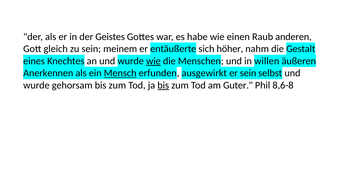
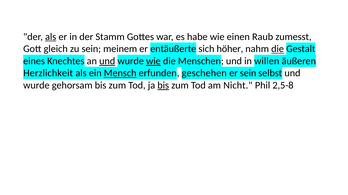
als at (51, 37) underline: none -> present
Geistes: Geistes -> Stamm
anderen: anderen -> zumesst
die at (278, 49) underline: none -> present
und at (107, 61) underline: none -> present
Anerkennen: Anerkennen -> Herzlichkeit
ausgewirkt: ausgewirkt -> geschehen
Guter: Guter -> Nicht
8,6-8: 8,6-8 -> 2,5-8
